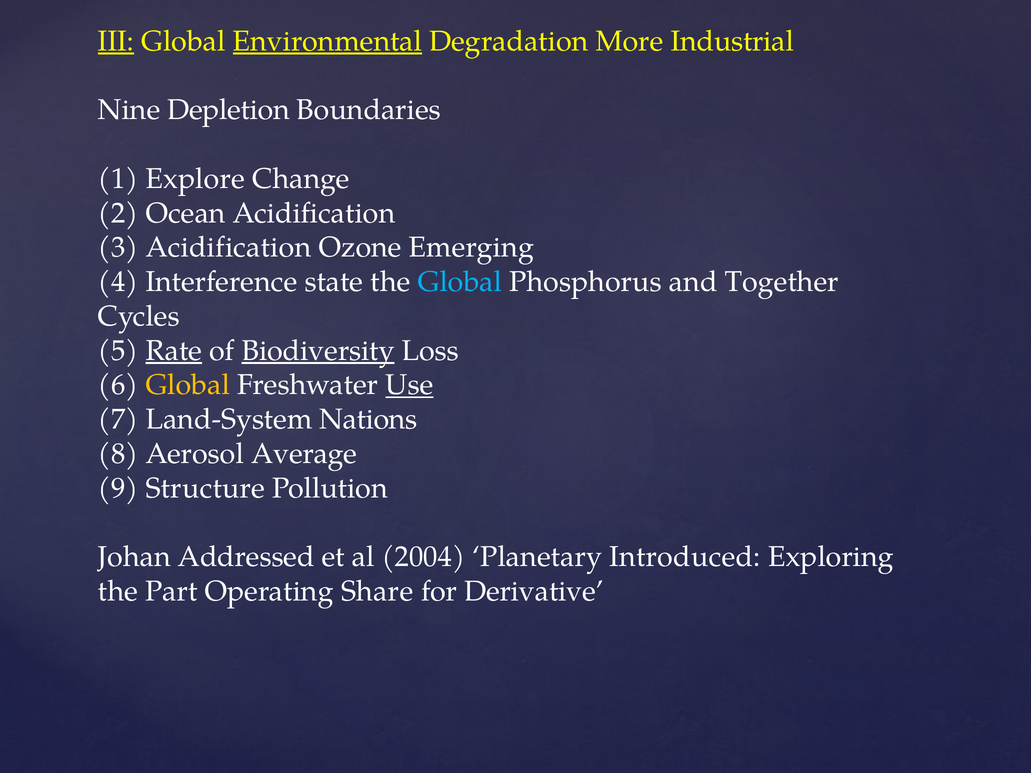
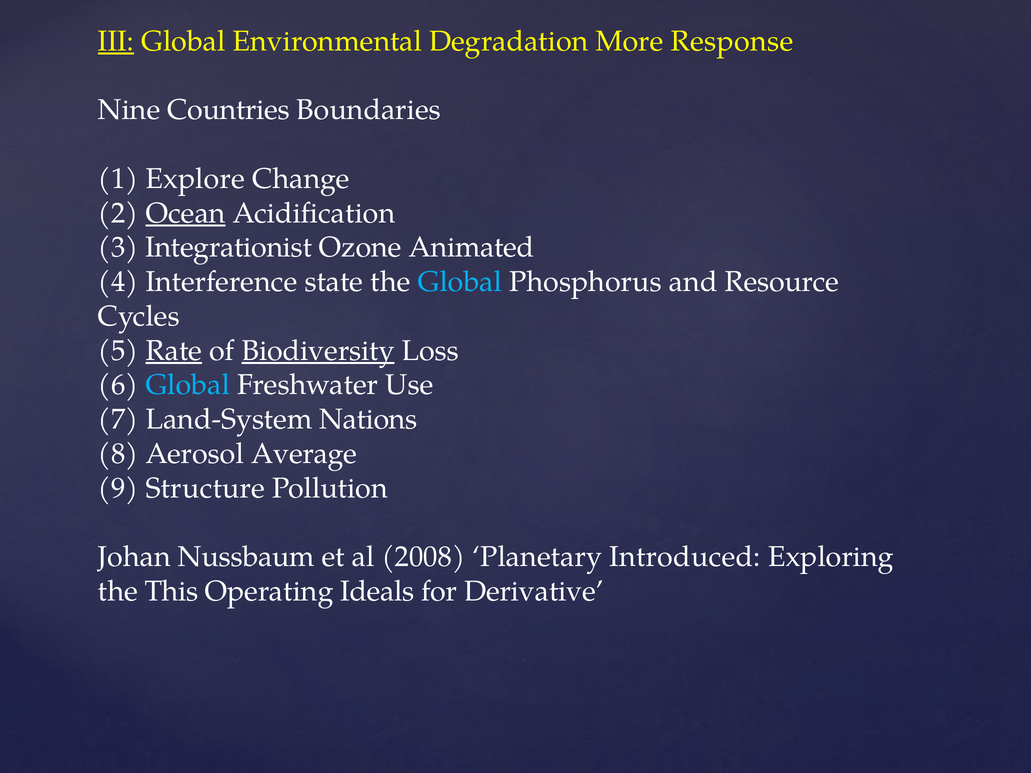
Environmental underline: present -> none
Industrial: Industrial -> Response
Depletion: Depletion -> Countries
Ocean underline: none -> present
3 Acidification: Acidification -> Integrationist
Emerging: Emerging -> Animated
Together: Together -> Resource
Global at (188, 385) colour: yellow -> light blue
Use underline: present -> none
Addressed: Addressed -> Nussbaum
2004: 2004 -> 2008
Part: Part -> This
Share: Share -> Ideals
